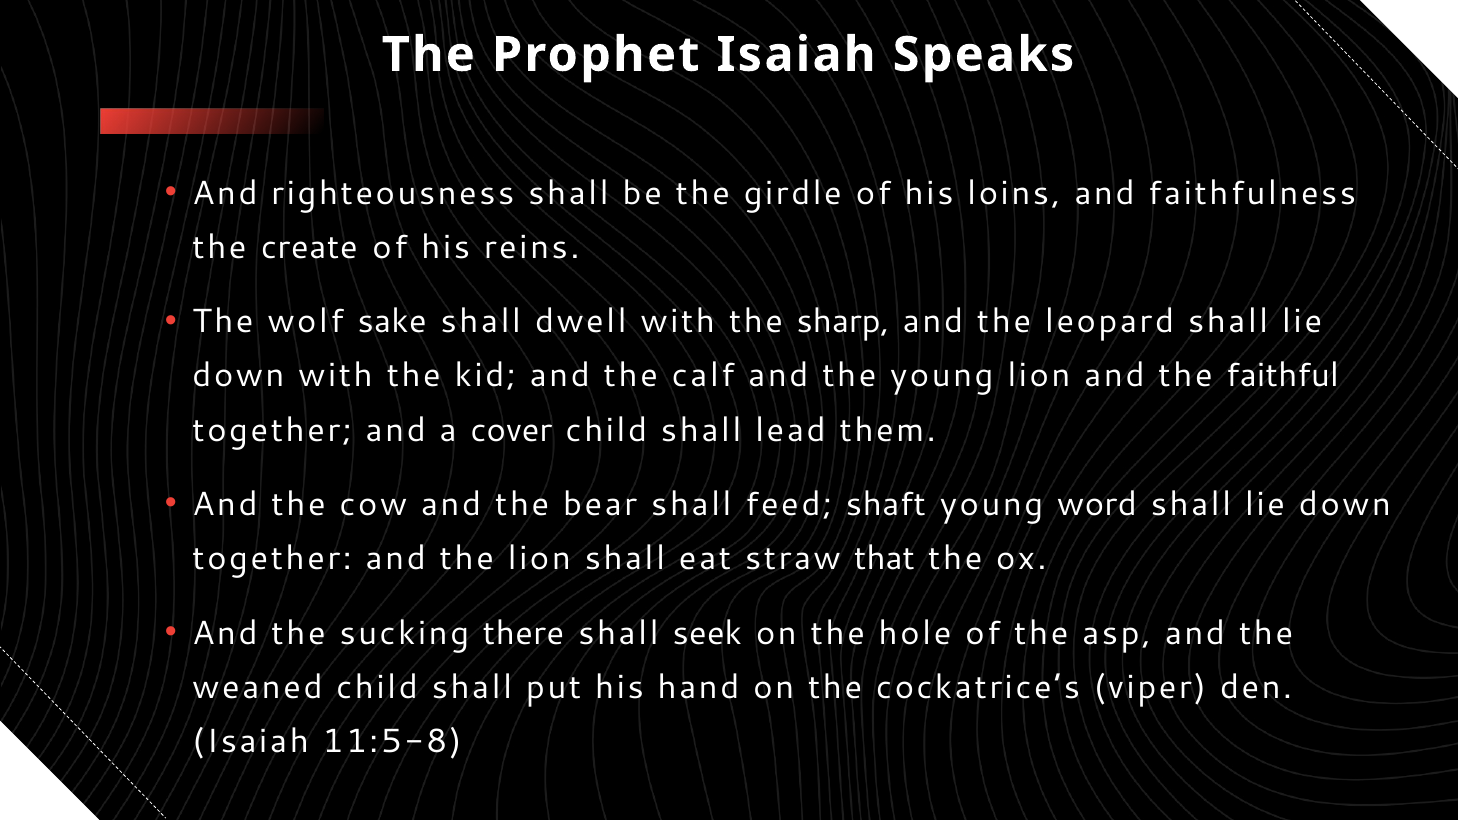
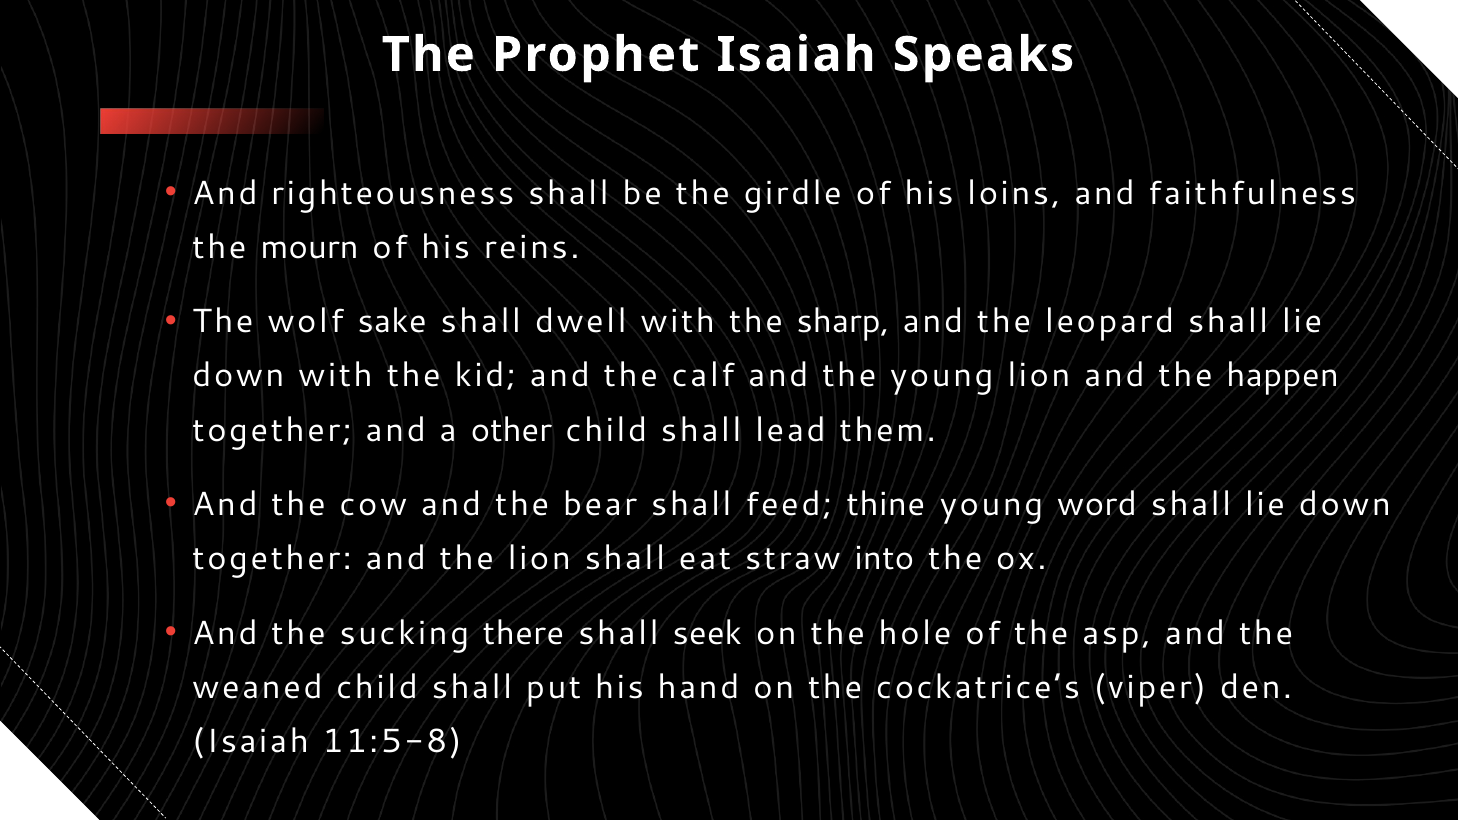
create: create -> mourn
faithful: faithful -> happen
cover: cover -> other
shaft: shaft -> thine
that: that -> into
